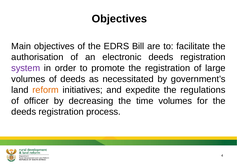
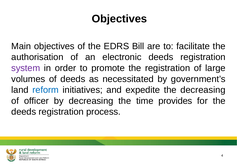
reform colour: orange -> blue
the regulations: regulations -> decreasing
time volumes: volumes -> provides
